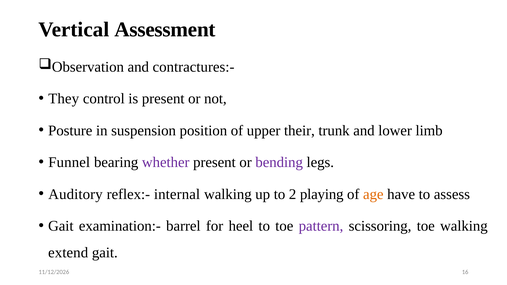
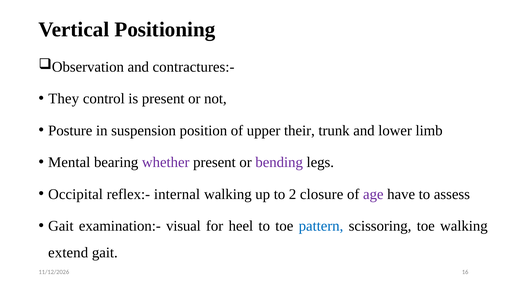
Assessment: Assessment -> Positioning
Funnel: Funnel -> Mental
Auditory: Auditory -> Occipital
playing: playing -> closure
age colour: orange -> purple
barrel: barrel -> visual
pattern colour: purple -> blue
